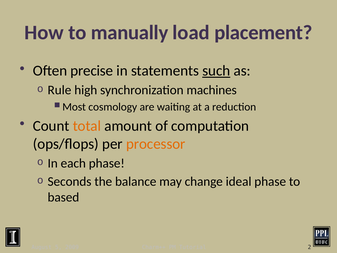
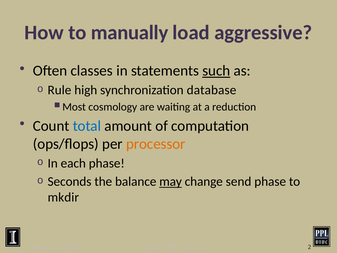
placement: placement -> aggressive
precise: precise -> classes
machines: machines -> database
total colour: orange -> blue
may underline: none -> present
ideal: ideal -> send
based: based -> mkdir
